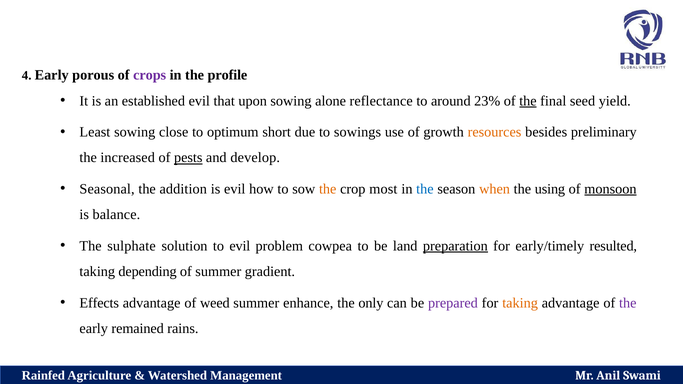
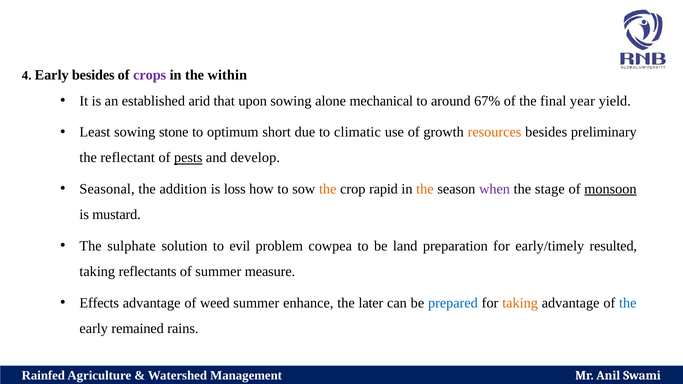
Early porous: porous -> besides
profile: profile -> within
established evil: evil -> arid
reflectance: reflectance -> mechanical
23%: 23% -> 67%
the at (528, 101) underline: present -> none
seed: seed -> year
close: close -> stone
sowings: sowings -> climatic
increased: increased -> reflectant
is evil: evil -> loss
most: most -> rapid
the at (425, 189) colour: blue -> orange
when colour: orange -> purple
using: using -> stage
balance: balance -> mustard
preparation underline: present -> none
depending: depending -> reflectants
gradient: gradient -> measure
only: only -> later
prepared colour: purple -> blue
the at (628, 303) colour: purple -> blue
